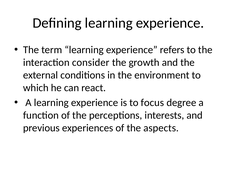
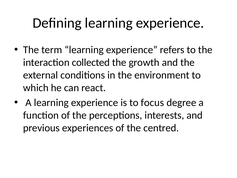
consider: consider -> collected
aspects: aspects -> centred
